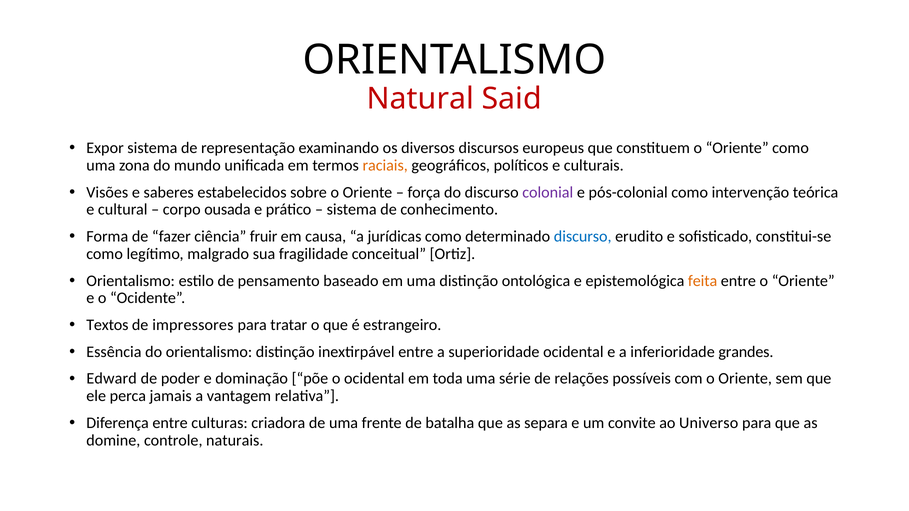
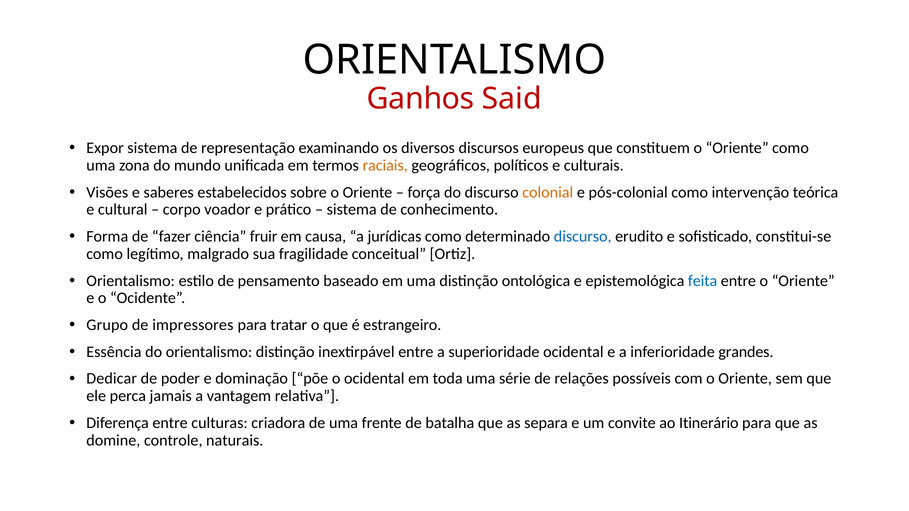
Natural: Natural -> Ganhos
colonial colour: purple -> orange
ousada: ousada -> voador
feita colour: orange -> blue
Textos: Textos -> Grupo
Edward: Edward -> Dedicar
Universo: Universo -> Itinerário
